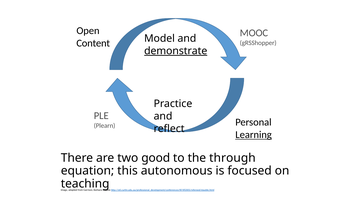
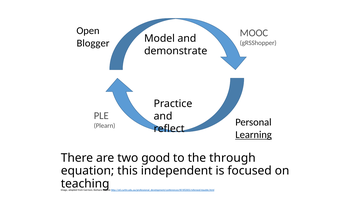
Content: Content -> Blogger
demonstrate underline: present -> none
autonomous: autonomous -> independent
